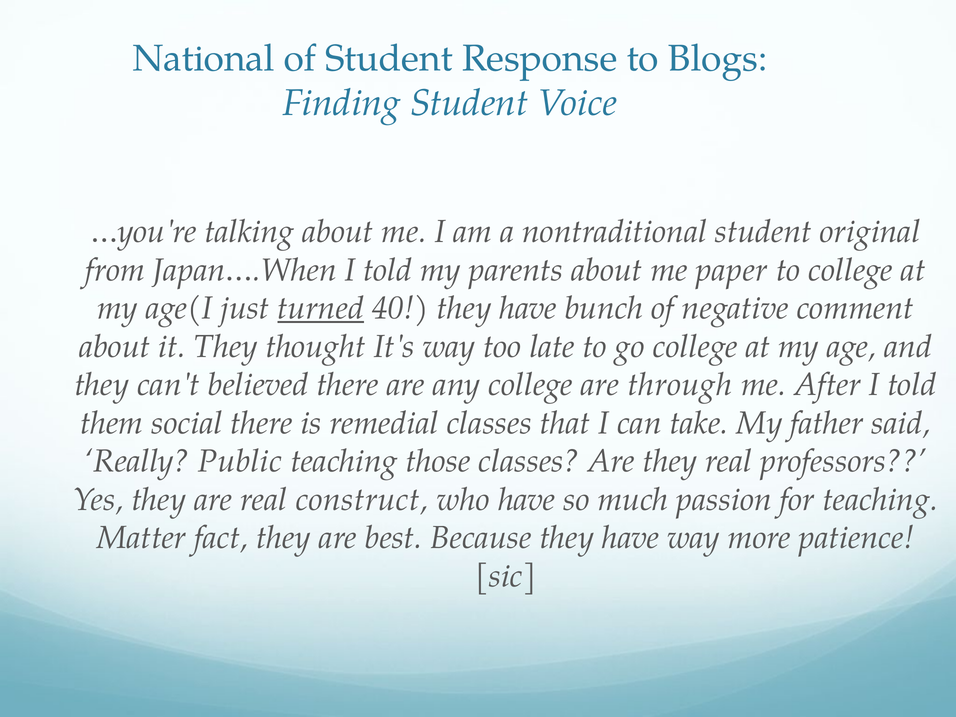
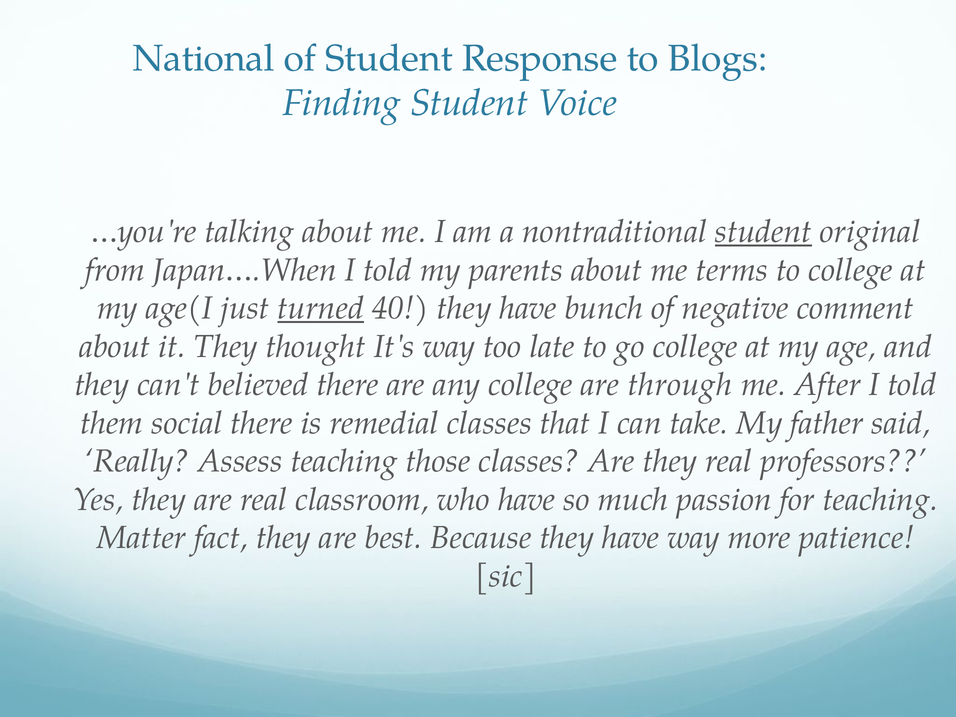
student at (763, 232) underline: none -> present
paper: paper -> terms
Public: Public -> Assess
construct: construct -> classroom
